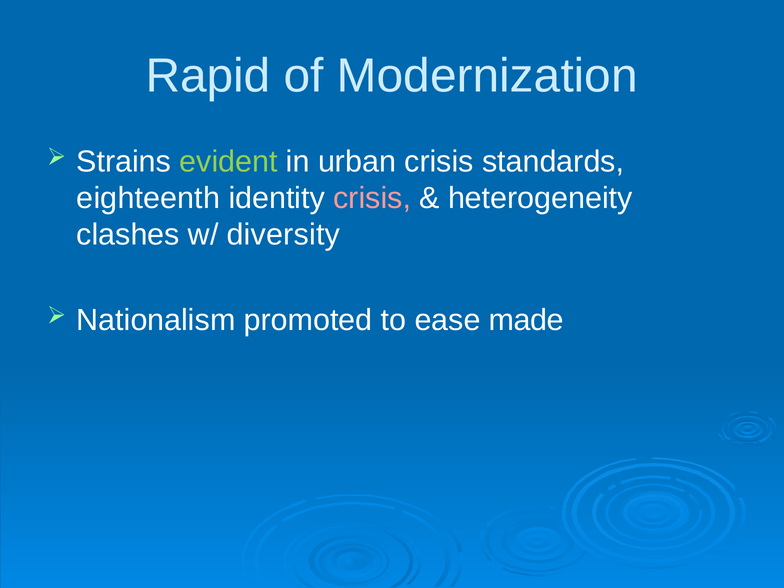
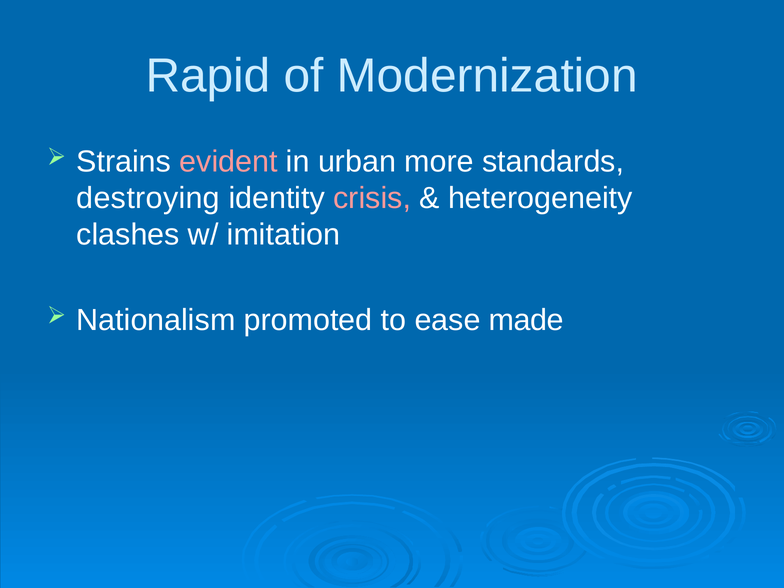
evident colour: light green -> pink
urban crisis: crisis -> more
eighteenth: eighteenth -> destroying
diversity: diversity -> imitation
